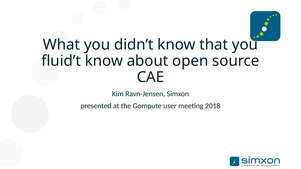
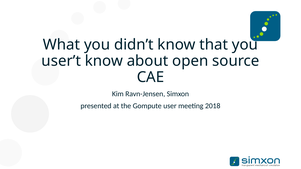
fluid’t: fluid’t -> user’t
